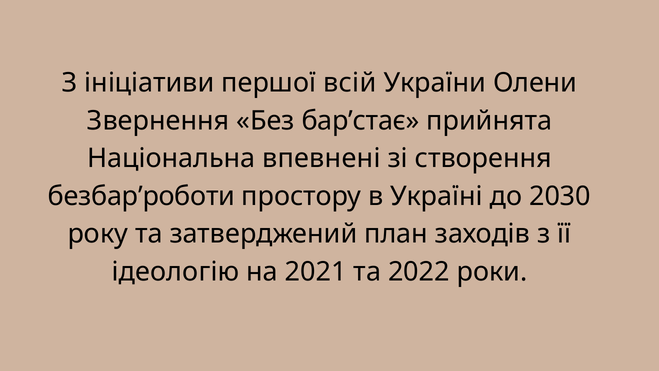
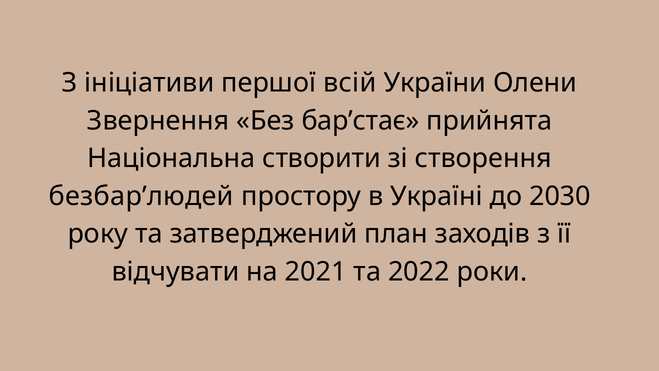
впевнені: впевнені -> створити
безбар’роботи: безбар’роботи -> безбар’людей
ідеологію: ідеологію -> відчувати
